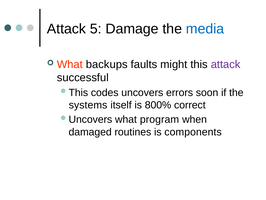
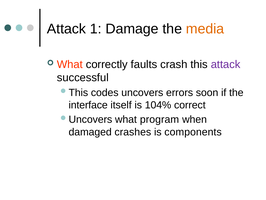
5: 5 -> 1
media colour: blue -> orange
backups: backups -> correctly
might: might -> crash
systems: systems -> interface
800%: 800% -> 104%
routines: routines -> crashes
